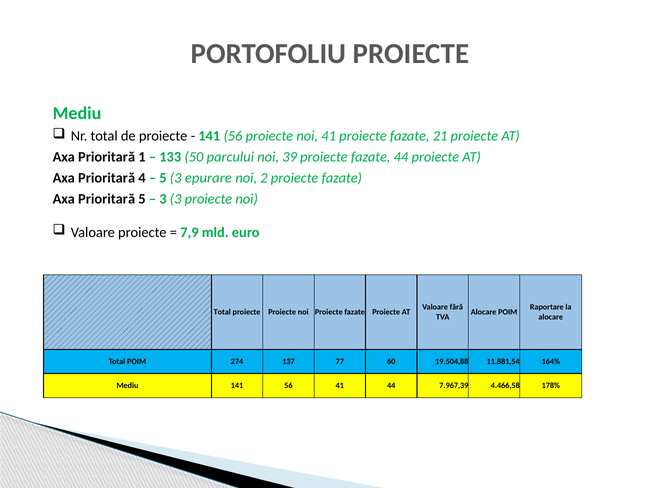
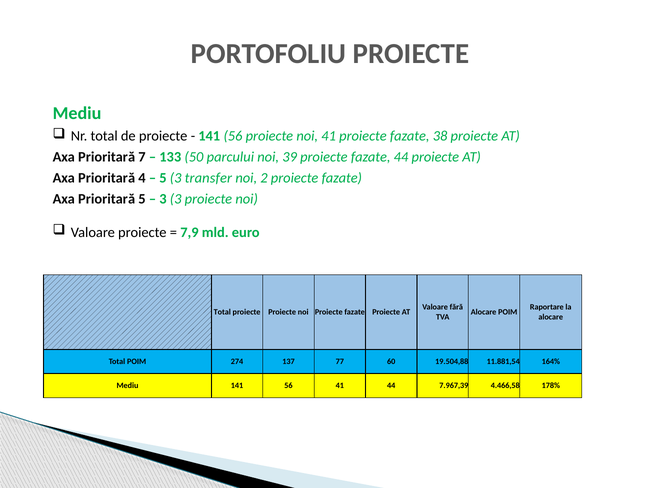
21: 21 -> 38
1: 1 -> 7
epurare: epurare -> transfer
